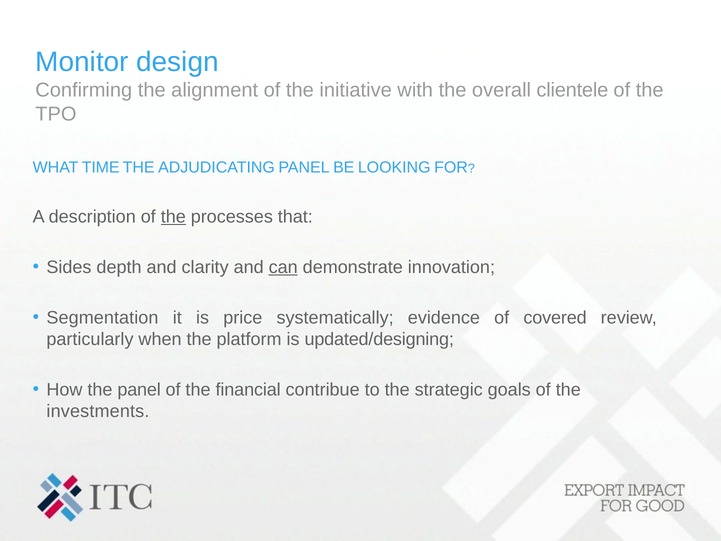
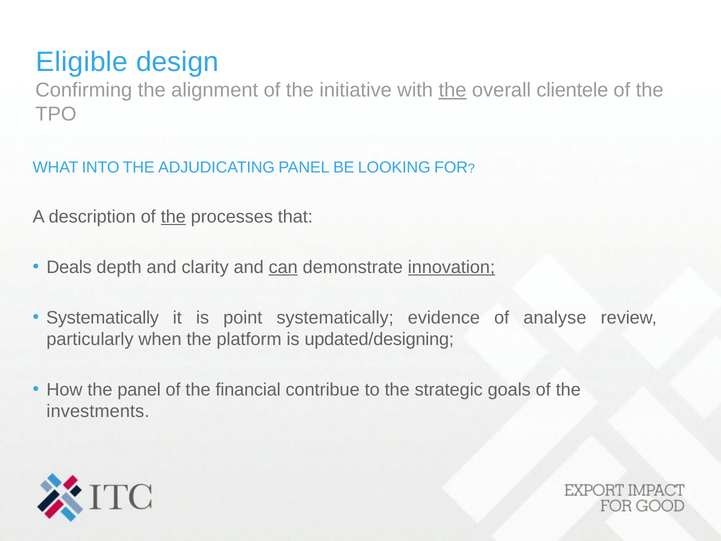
Monitor: Monitor -> Eligible
the at (453, 90) underline: none -> present
TIME: TIME -> INTO
Sides: Sides -> Deals
innovation underline: none -> present
Segmentation at (102, 318): Segmentation -> Systematically
price: price -> point
covered: covered -> analyse
